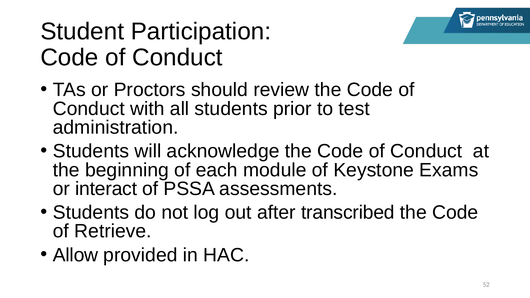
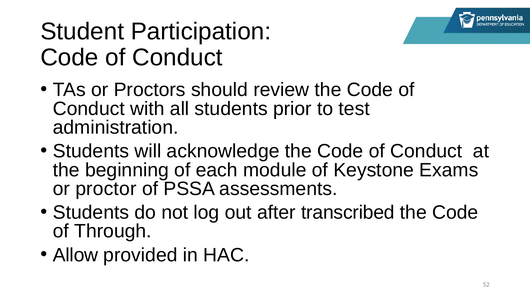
interact: interact -> proctor
Retrieve: Retrieve -> Through
